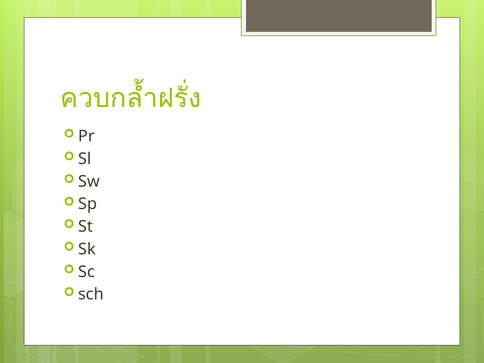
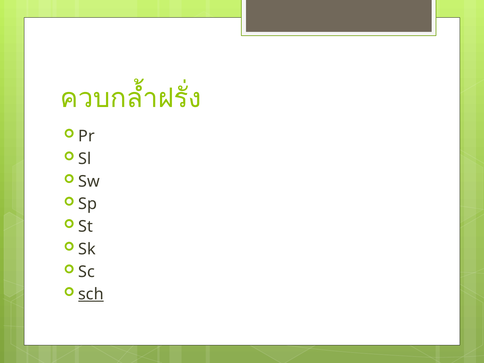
sch underline: none -> present
